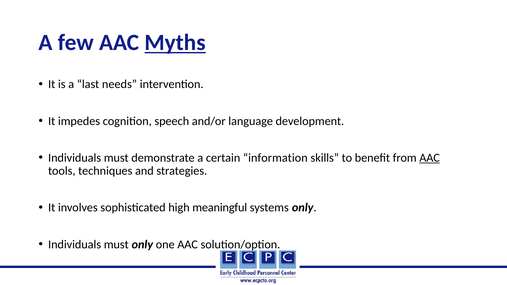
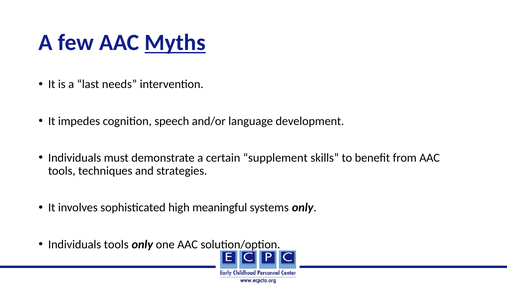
information: information -> supplement
AAC at (430, 158) underline: present -> none
must at (116, 245): must -> tools
